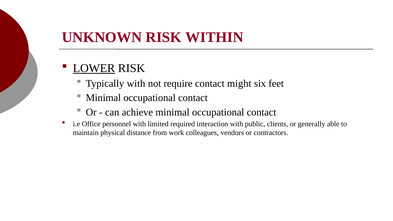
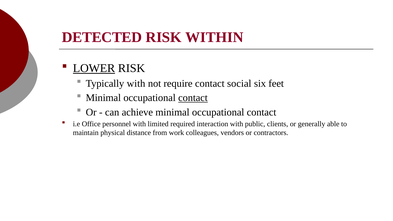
UNKNOWN: UNKNOWN -> DETECTED
might: might -> social
contact at (193, 98) underline: none -> present
